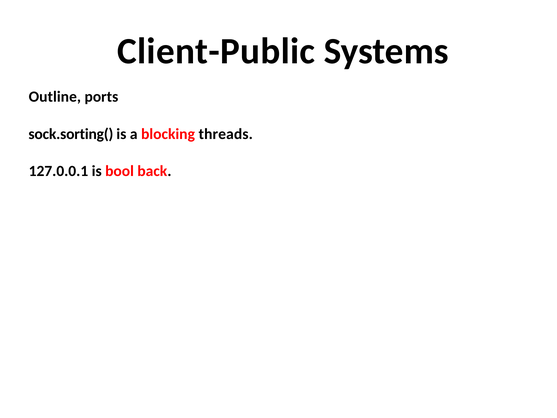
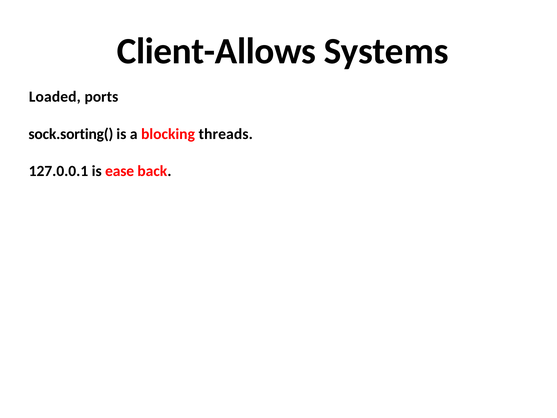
Client-Public: Client-Public -> Client-Allows
Outline: Outline -> Loaded
bool: bool -> ease
